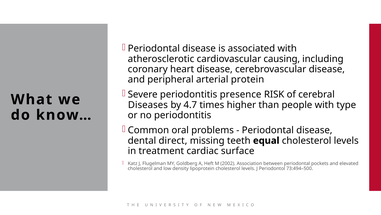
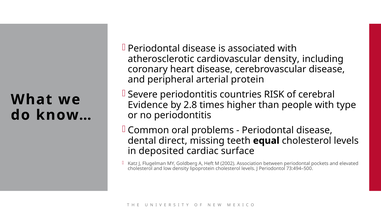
cardiovascular causing: causing -> density
presence: presence -> countries
Diseases: Diseases -> Evidence
4.7: 4.7 -> 2.8
treatment: treatment -> deposited
